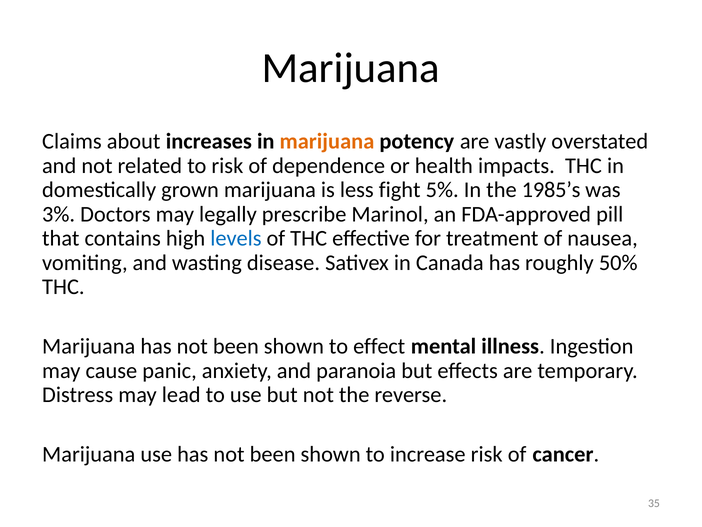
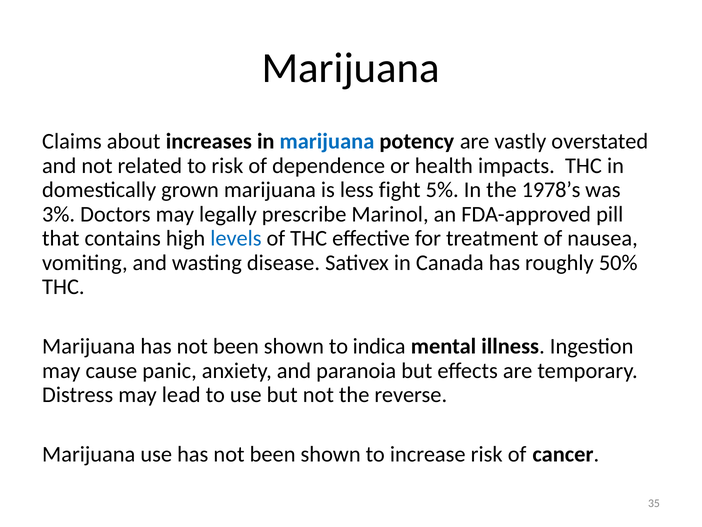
marijuana at (327, 141) colour: orange -> blue
1985’s: 1985’s -> 1978’s
effect: effect -> indica
